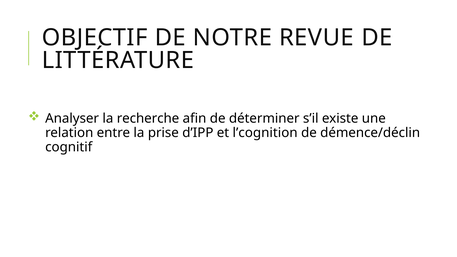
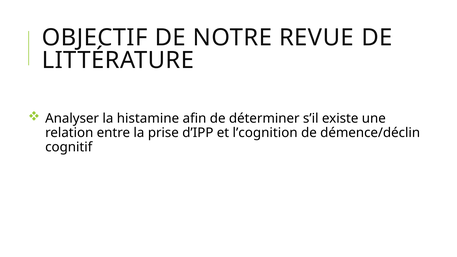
recherche: recherche -> histamine
